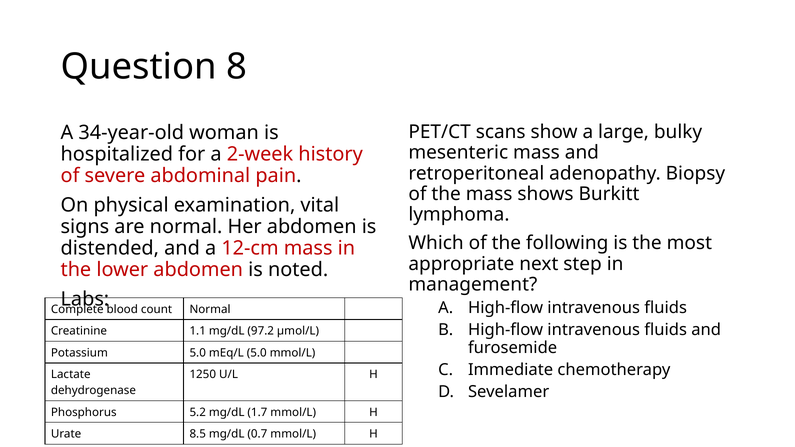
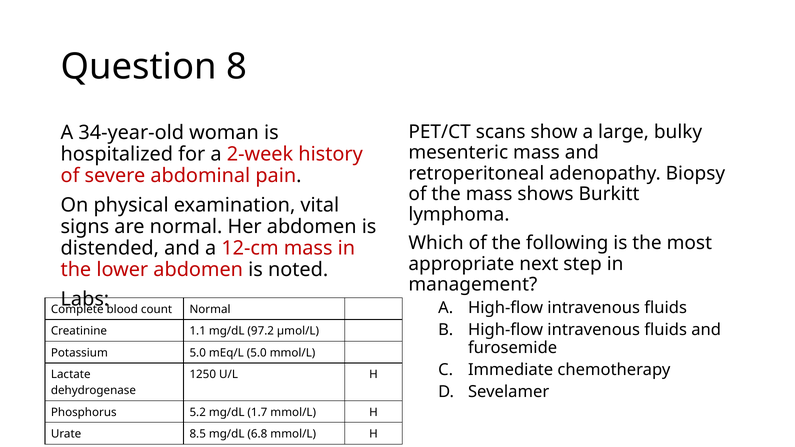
0.7: 0.7 -> 6.8
